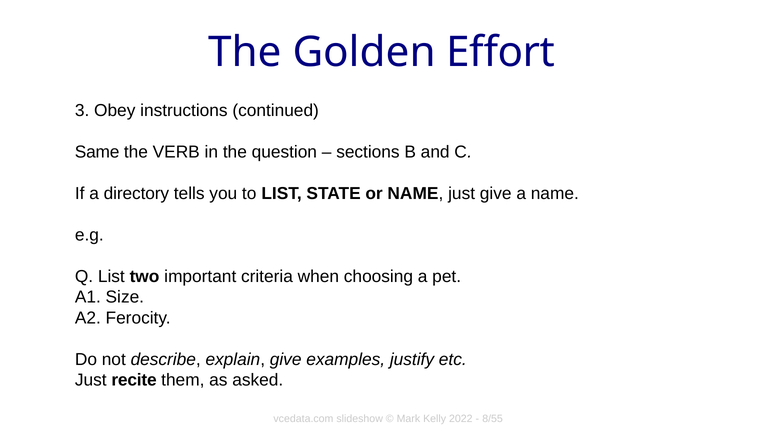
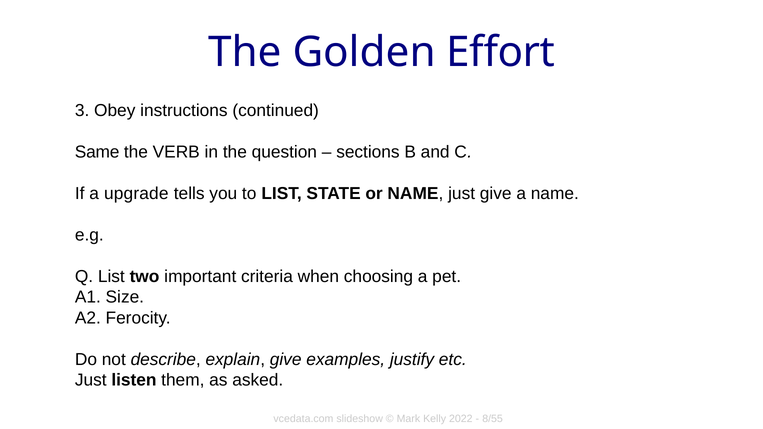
directory: directory -> upgrade
recite: recite -> listen
